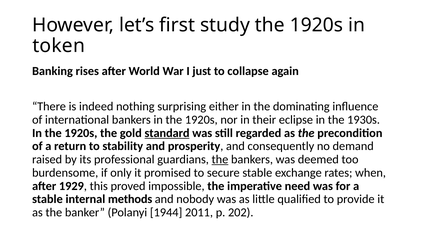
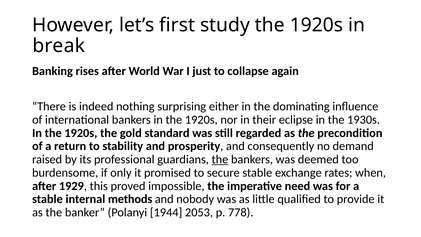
token: token -> break
standard underline: present -> none
2011: 2011 -> 2053
202: 202 -> 778
